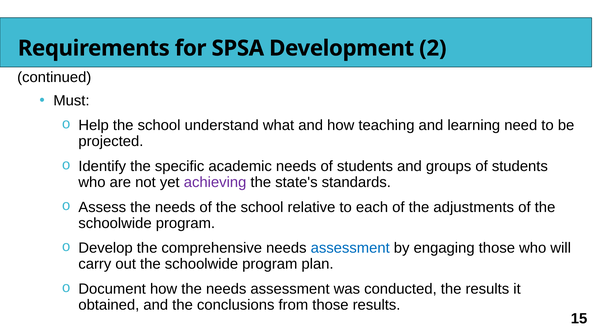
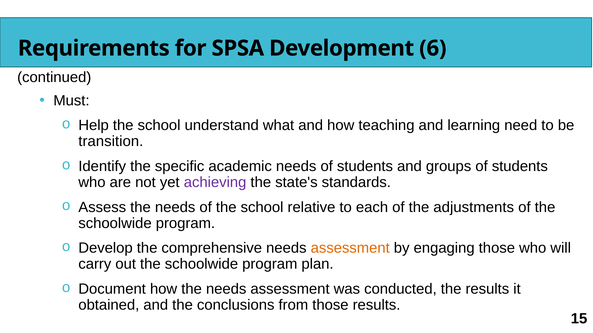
2: 2 -> 6
projected: projected -> transition
assessment at (350, 248) colour: blue -> orange
